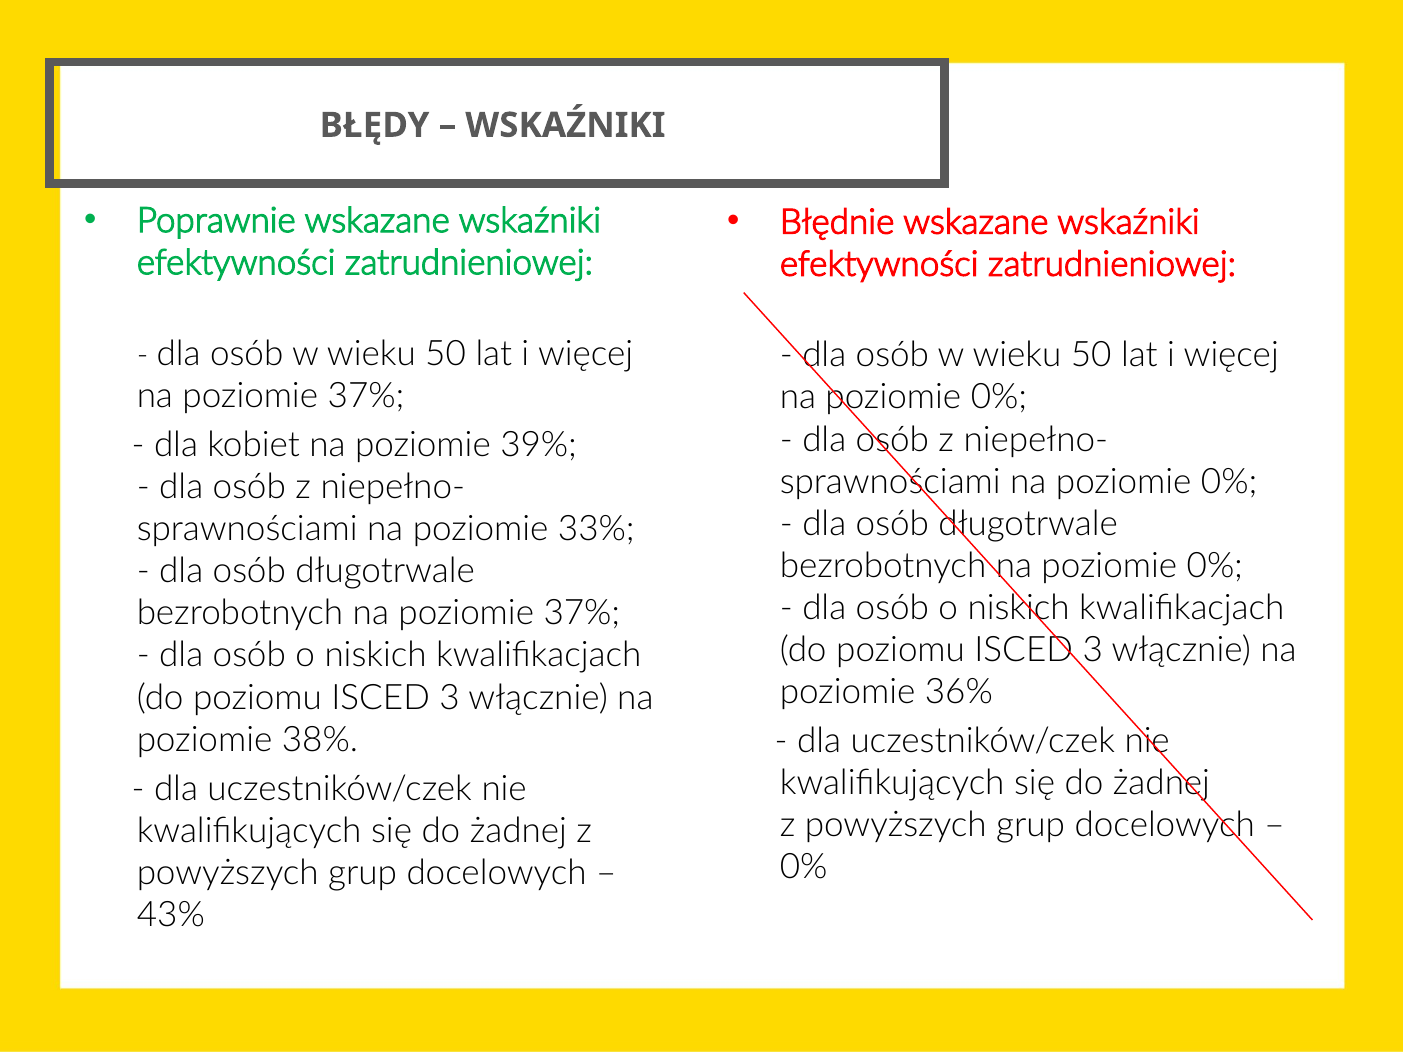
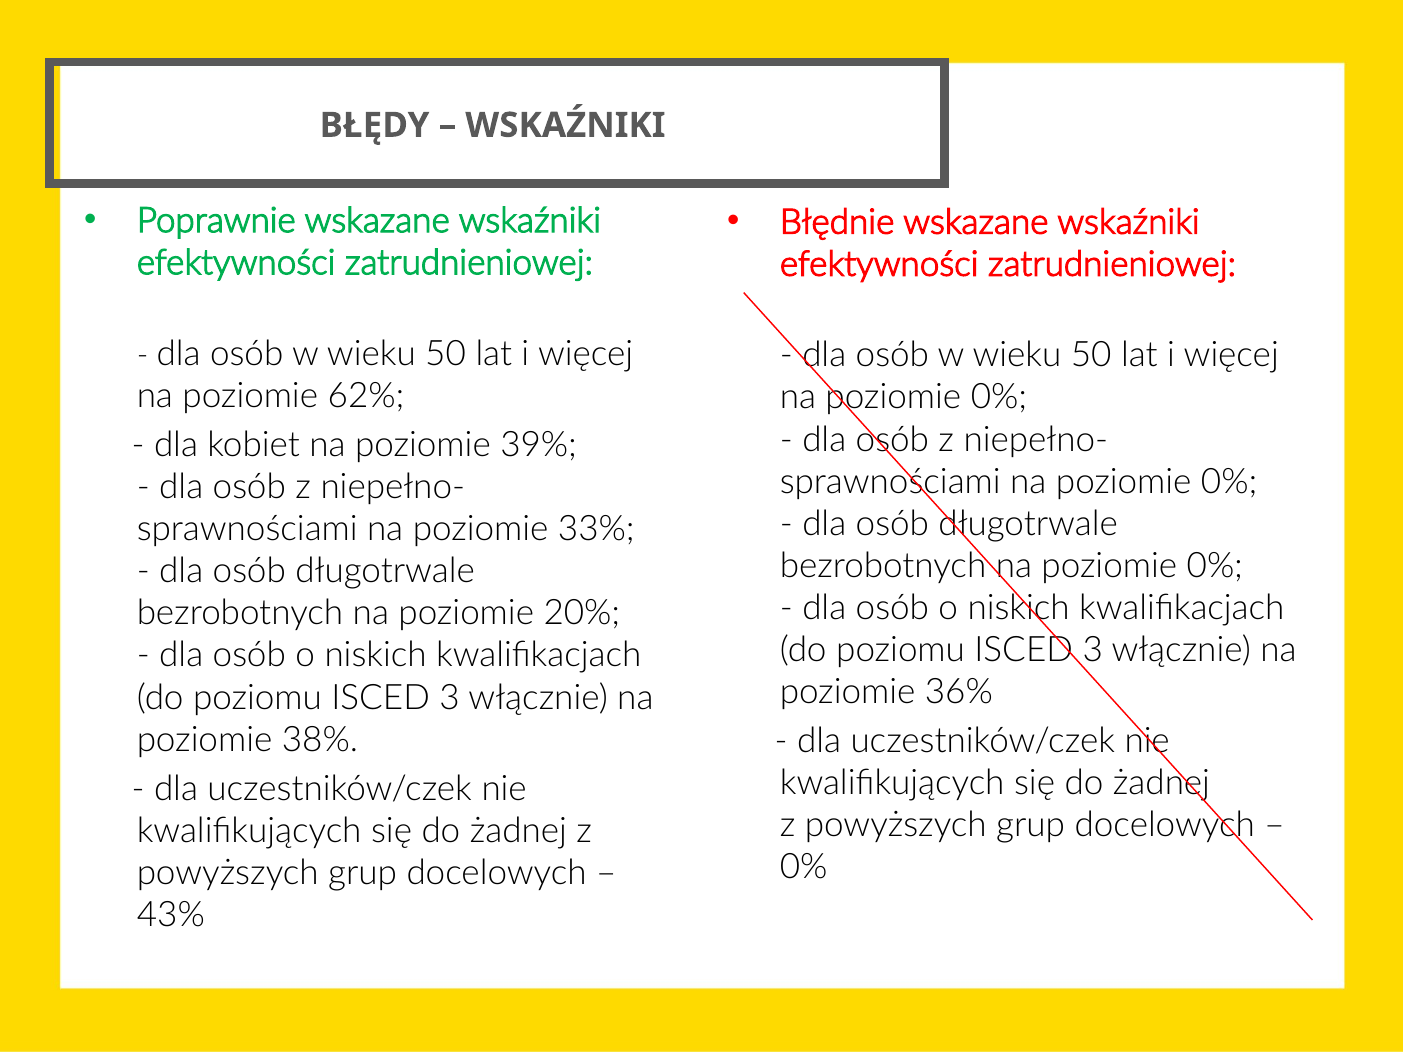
37% at (366, 396): 37% -> 62%
bezrobotnych na poziomie 37%: 37% -> 20%
